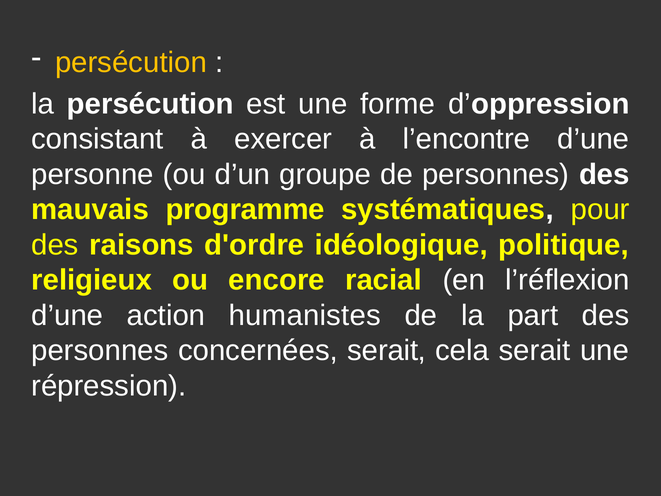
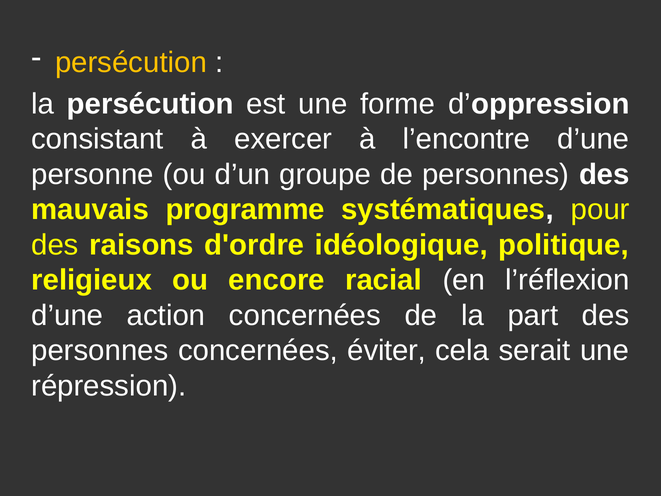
action humanistes: humanistes -> concernées
concernées serait: serait -> éviter
